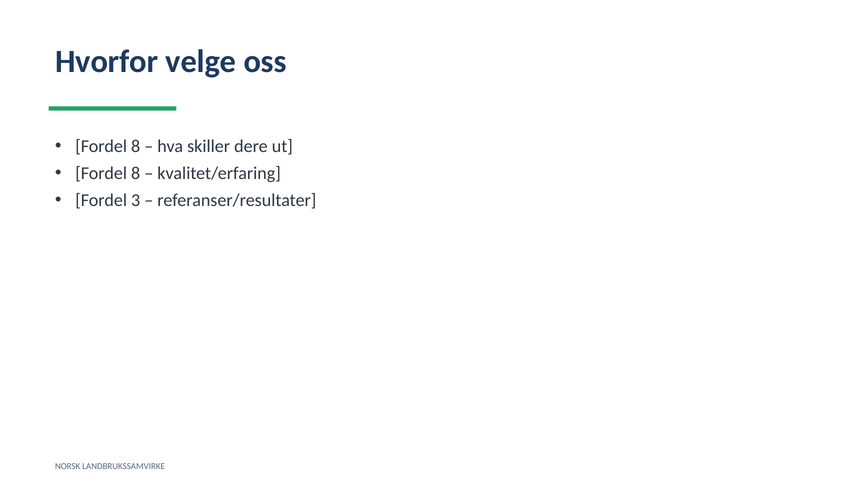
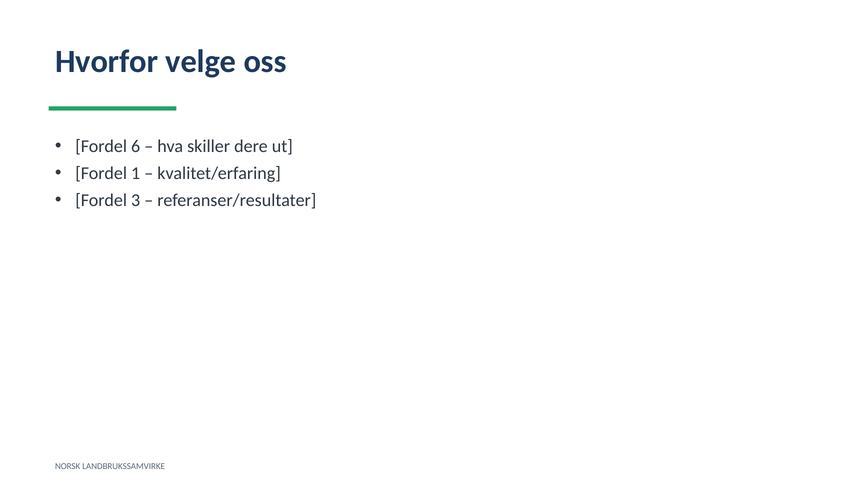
8 at (136, 147): 8 -> 6
8 at (136, 174): 8 -> 1
